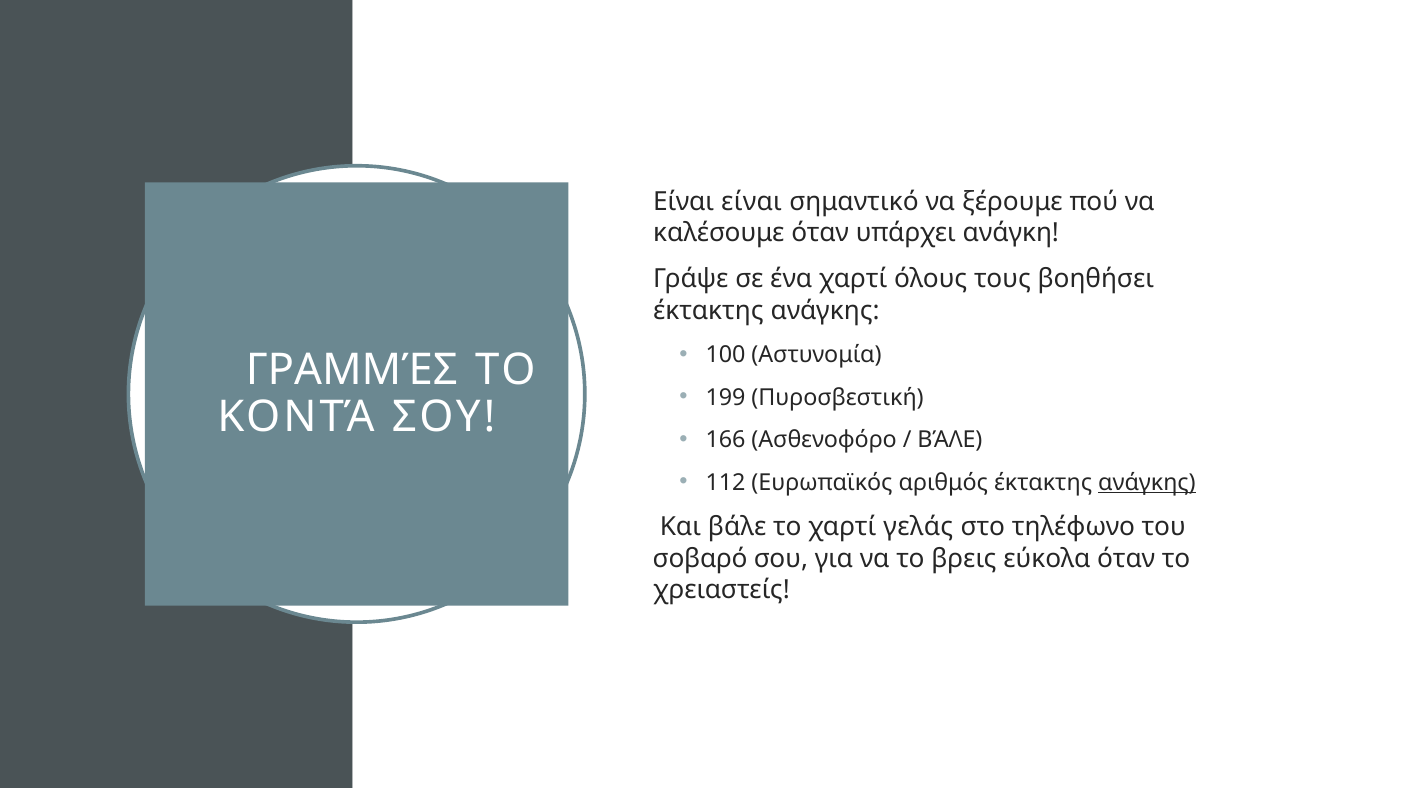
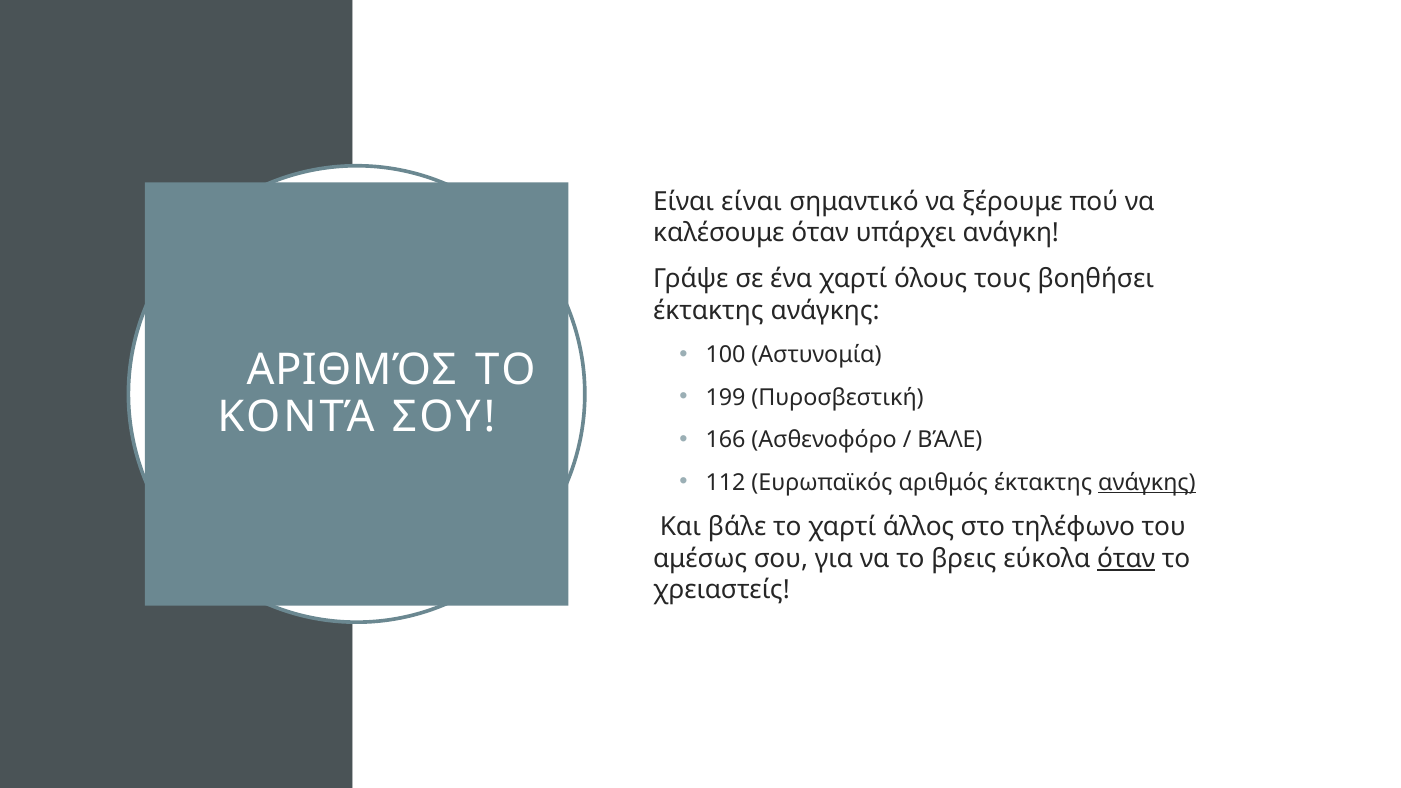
ΓΡΑΜΜΈΣ at (352, 370): ΓΡΑΜΜΈΣ -> ΑΡΙΘΜΌΣ
γελάς: γελάς -> άλλος
σοβαρό: σοβαρό -> αμέσως
όταν at (1126, 559) underline: none -> present
